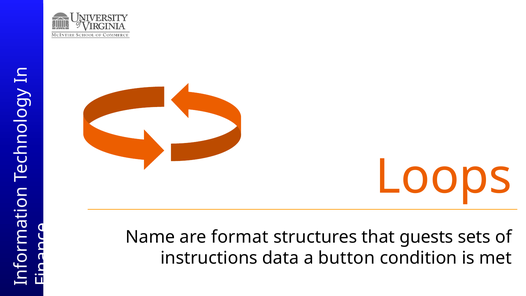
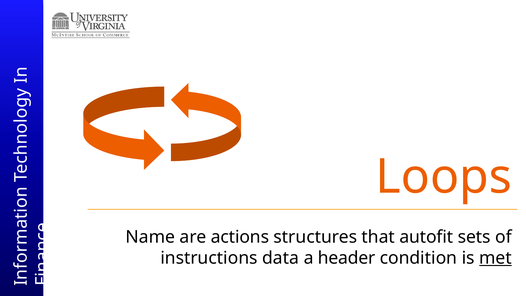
format: format -> actions
guests: guests -> autofit
button: button -> header
met underline: none -> present
